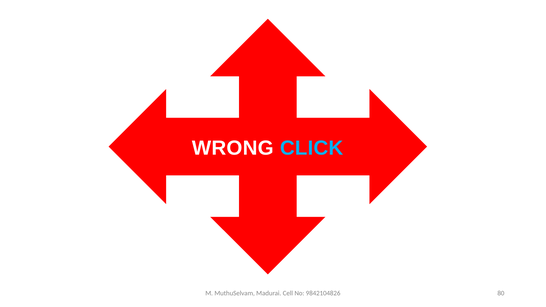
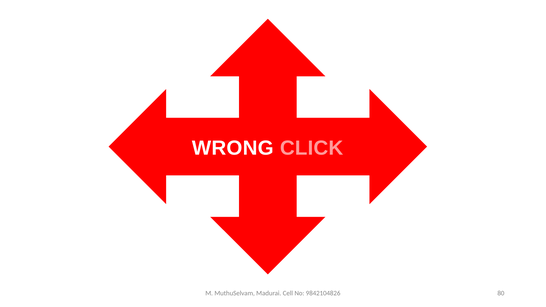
CLICK colour: light blue -> pink
